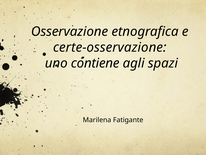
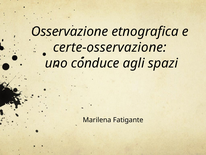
contiene: contiene -> conduce
